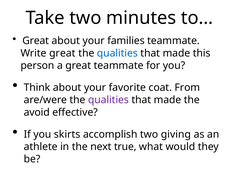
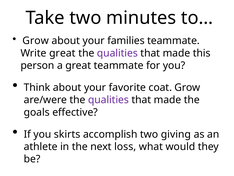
Great at (36, 41): Great -> Grow
qualities at (117, 53) colour: blue -> purple
coat From: From -> Grow
avoid: avoid -> goals
true: true -> loss
